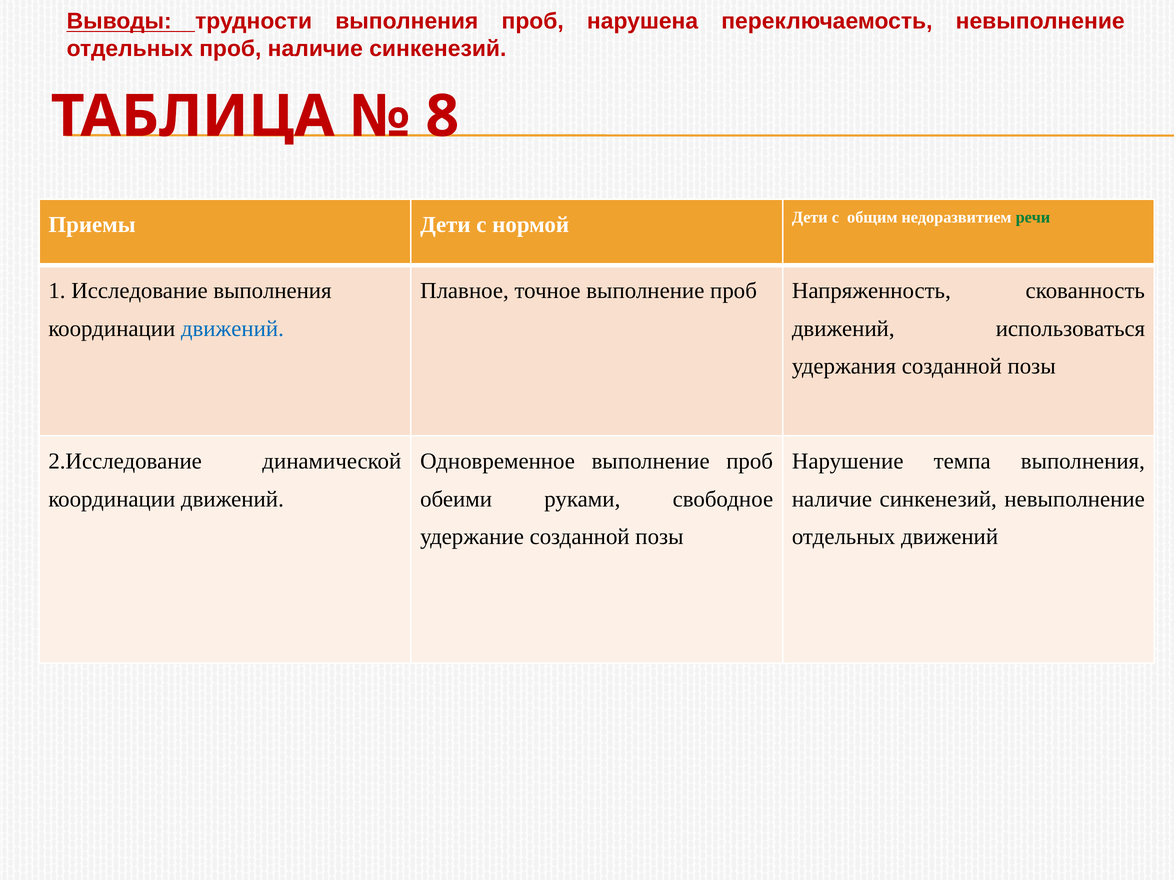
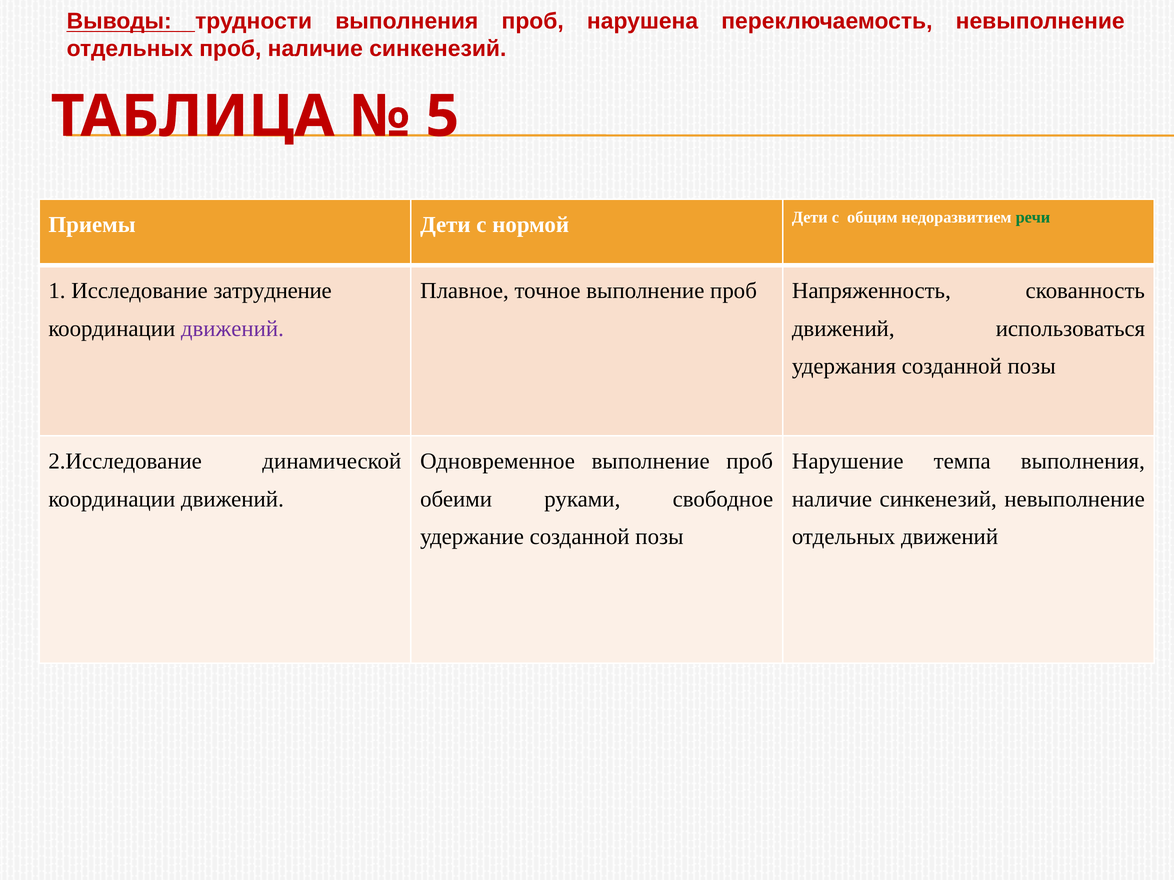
8: 8 -> 5
Исследование выполнения: выполнения -> затруднение
движений at (232, 329) colour: blue -> purple
